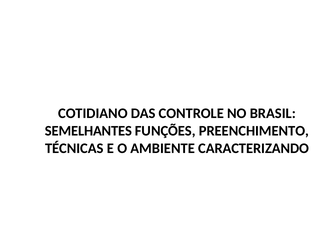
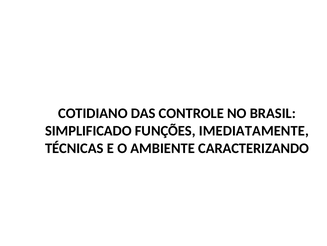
SEMELHANTES: SEMELHANTES -> SIMPLIFICADO
PREENCHIMENTO: PREENCHIMENTO -> IMEDIATAMENTE
